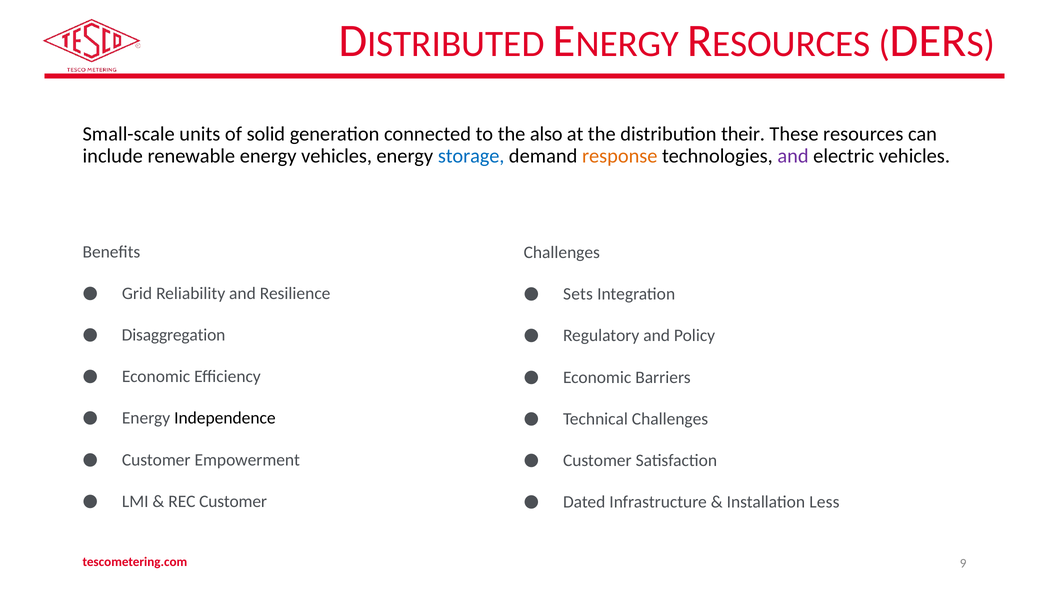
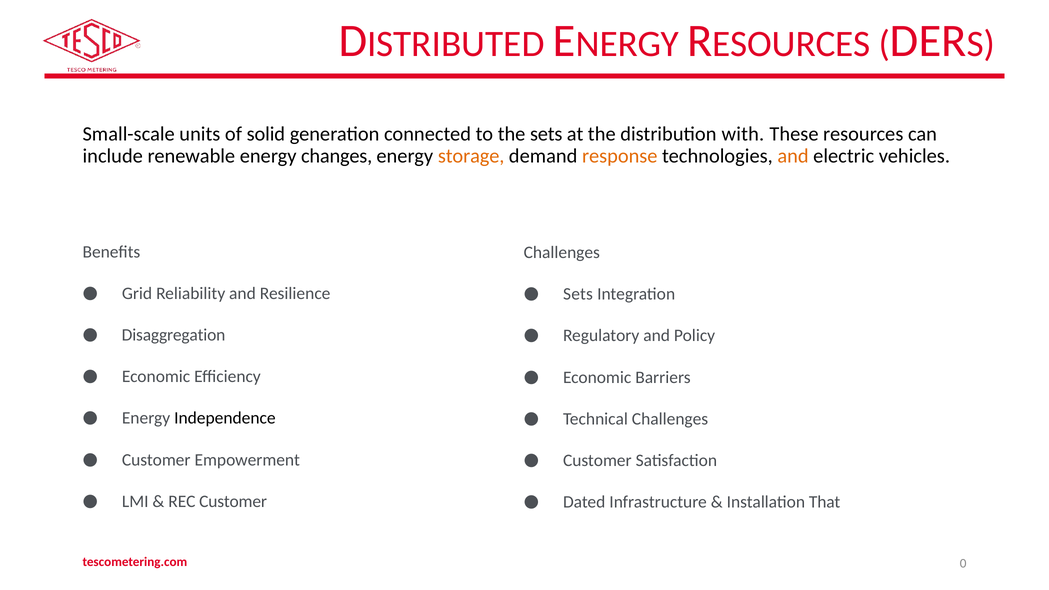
the also: also -> sets
their: their -> with
energy vehicles: vehicles -> changes
storage colour: blue -> orange
and at (793, 156) colour: purple -> orange
Less: Less -> That
9: 9 -> 0
